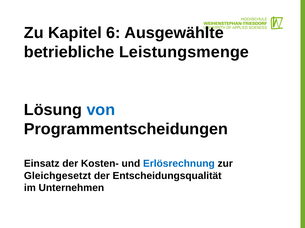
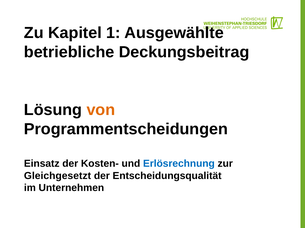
6: 6 -> 1
Leistungsmenge: Leistungsmenge -> Deckungsbeitrag
von colour: blue -> orange
